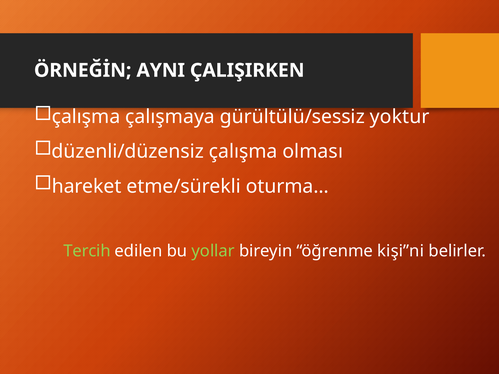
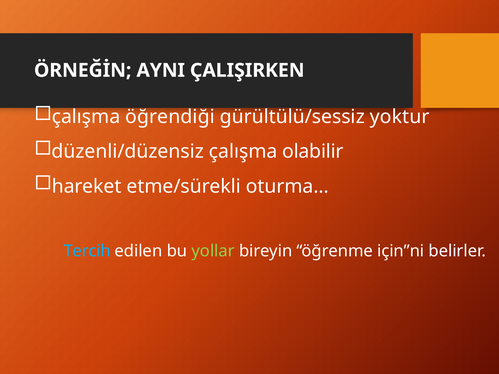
çalışmaya: çalışmaya -> öğrendiği
olması: olması -> olabilir
Tercih colour: light green -> light blue
kişi”ni: kişi”ni -> için”ni
